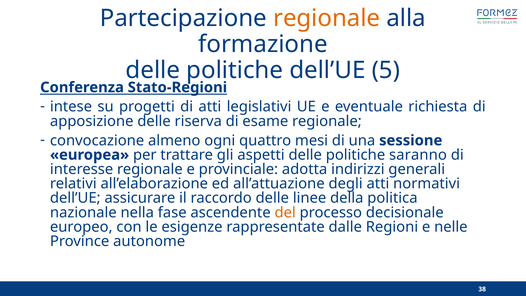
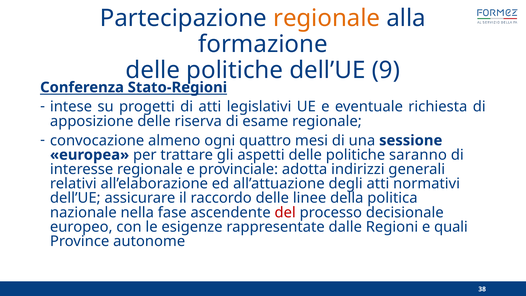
5: 5 -> 9
del colour: orange -> red
nelle: nelle -> quali
